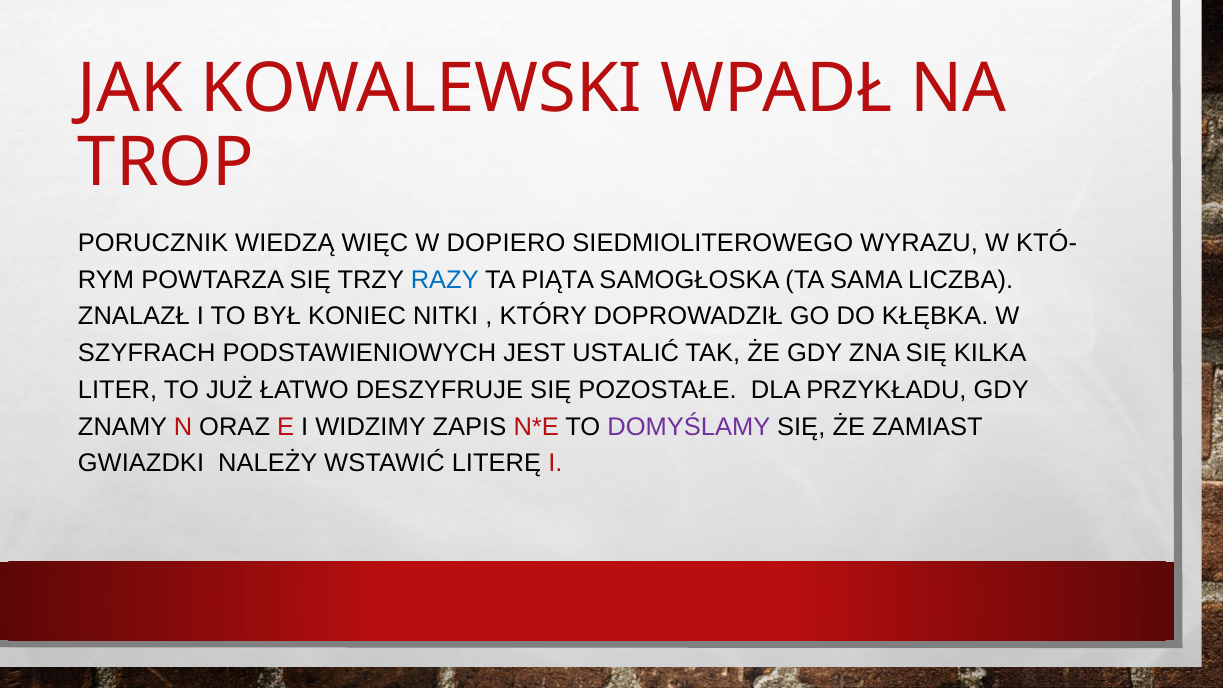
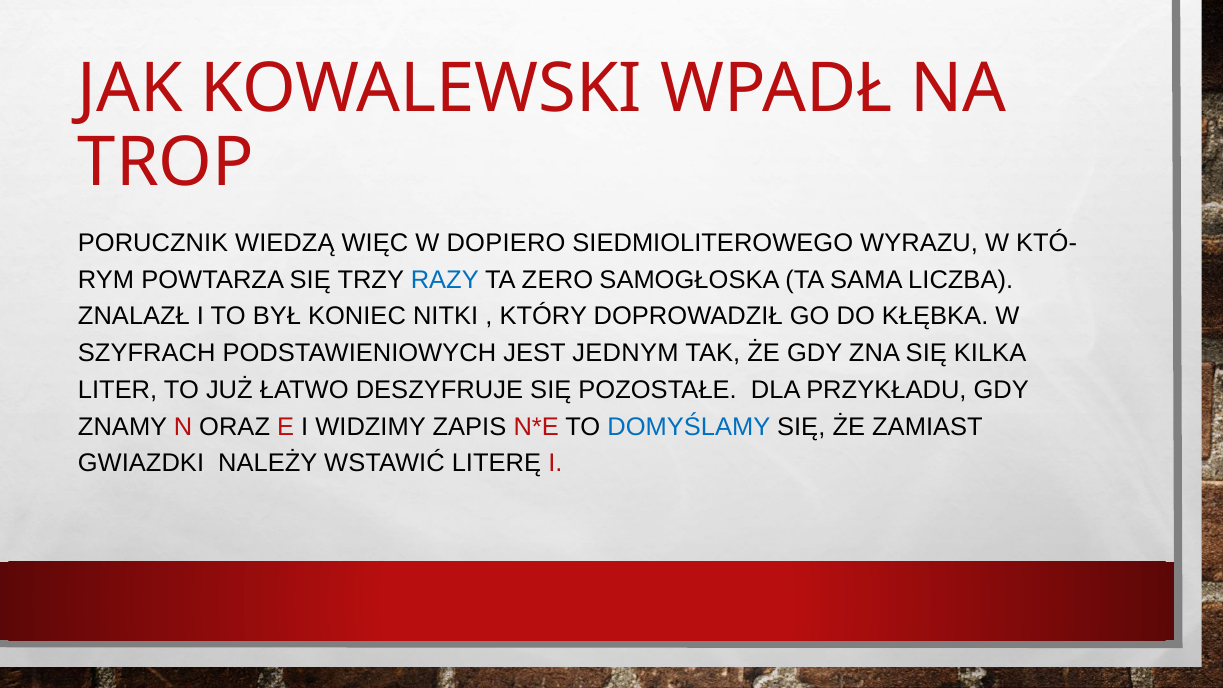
PIĄTA: PIĄTA -> ZERO
USTALIĆ: USTALIĆ -> JEDNYM
DOMYŚLAMY colour: purple -> blue
